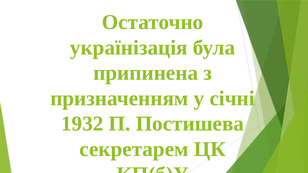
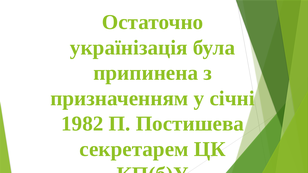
1932: 1932 -> 1982
